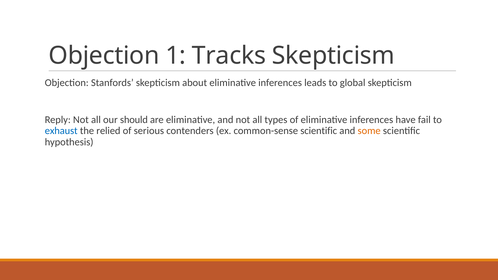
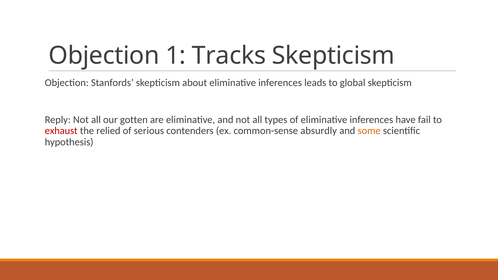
should: should -> gotten
exhaust colour: blue -> red
common-sense scientific: scientific -> absurdly
